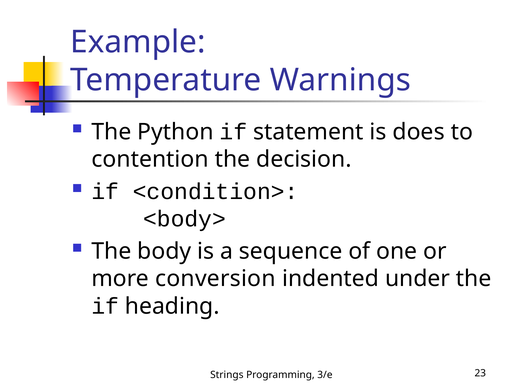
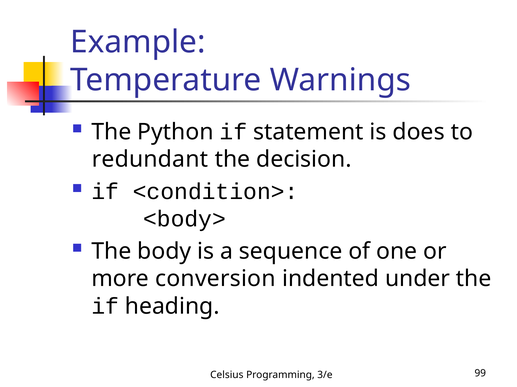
contention: contention -> redundant
Strings: Strings -> Celsius
23: 23 -> 99
